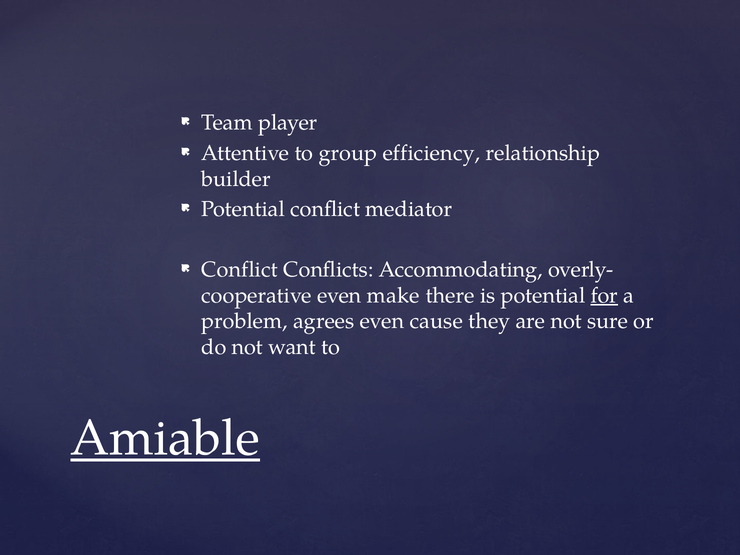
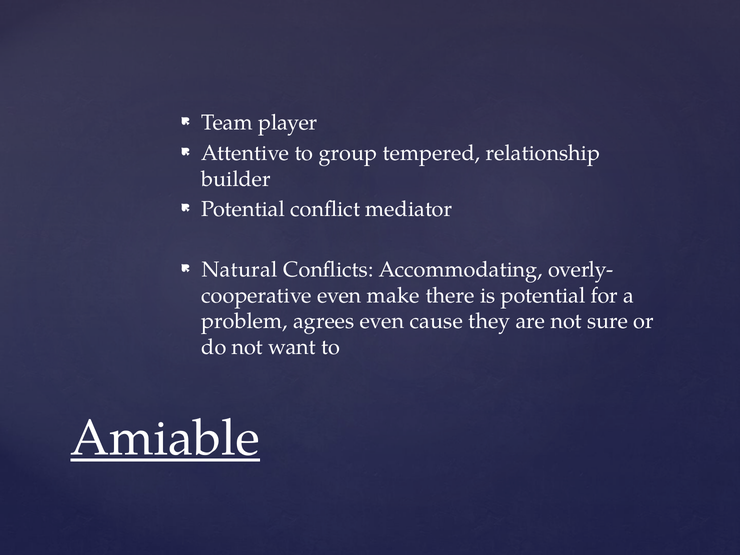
efficiency: efficiency -> tempered
Conflict at (240, 270): Conflict -> Natural
for underline: present -> none
